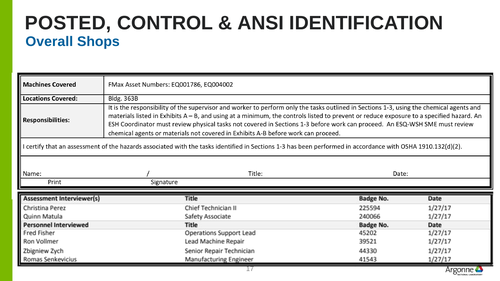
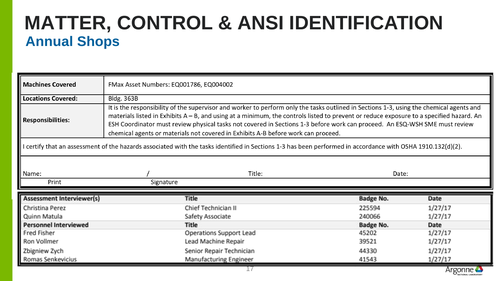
POSTED: POSTED -> MATTER
Overall: Overall -> Annual
